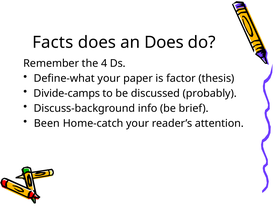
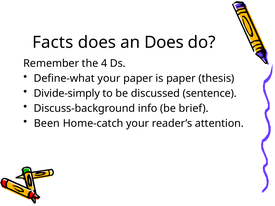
is factor: factor -> paper
Divide-camps: Divide-camps -> Divide-simply
probably: probably -> sentence
